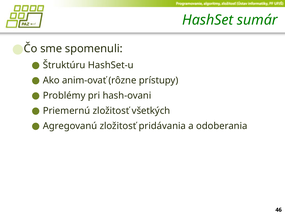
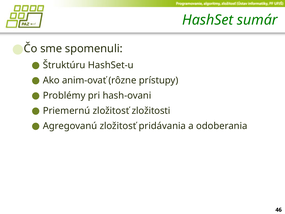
všetkých: všetkých -> zložitosti
